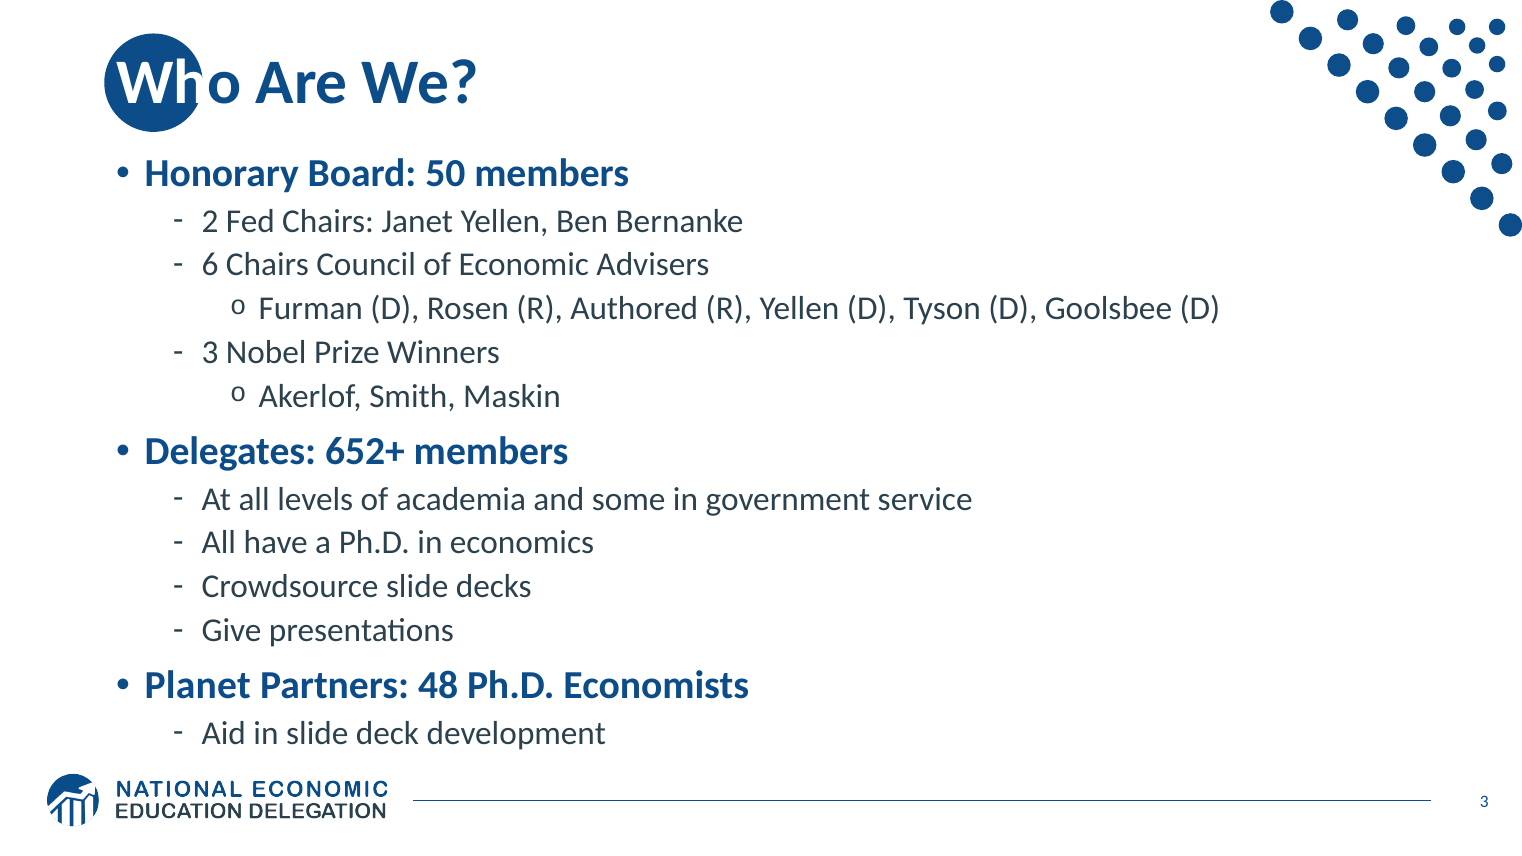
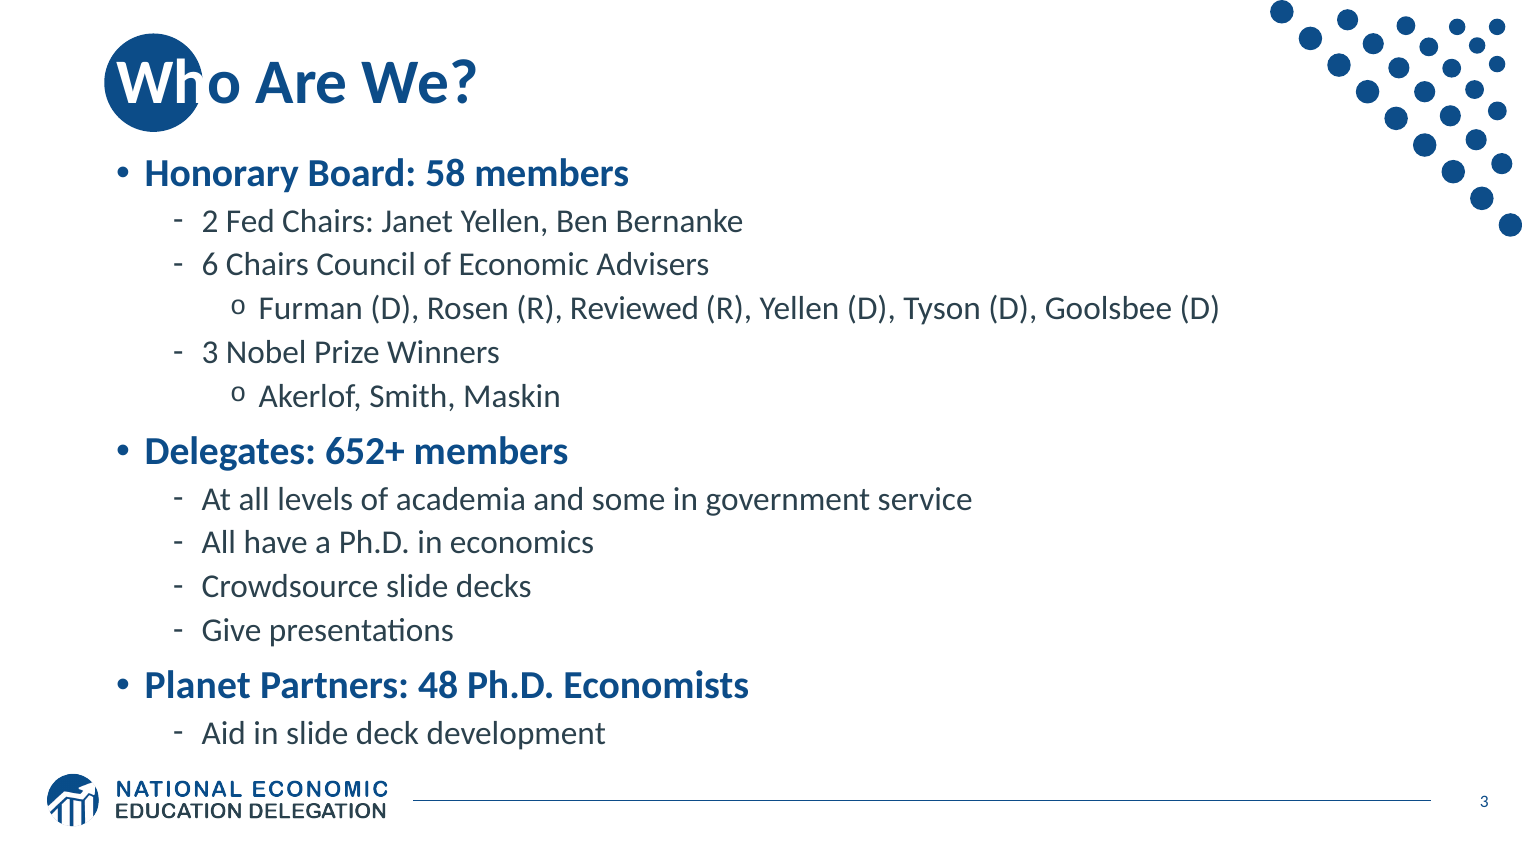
50: 50 -> 58
Authored: Authored -> Reviewed
